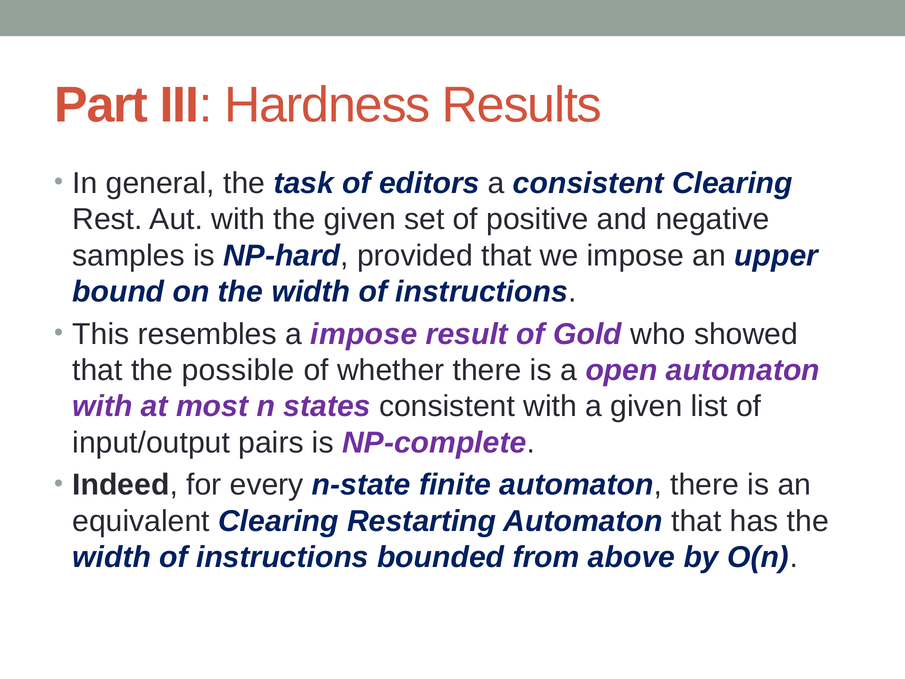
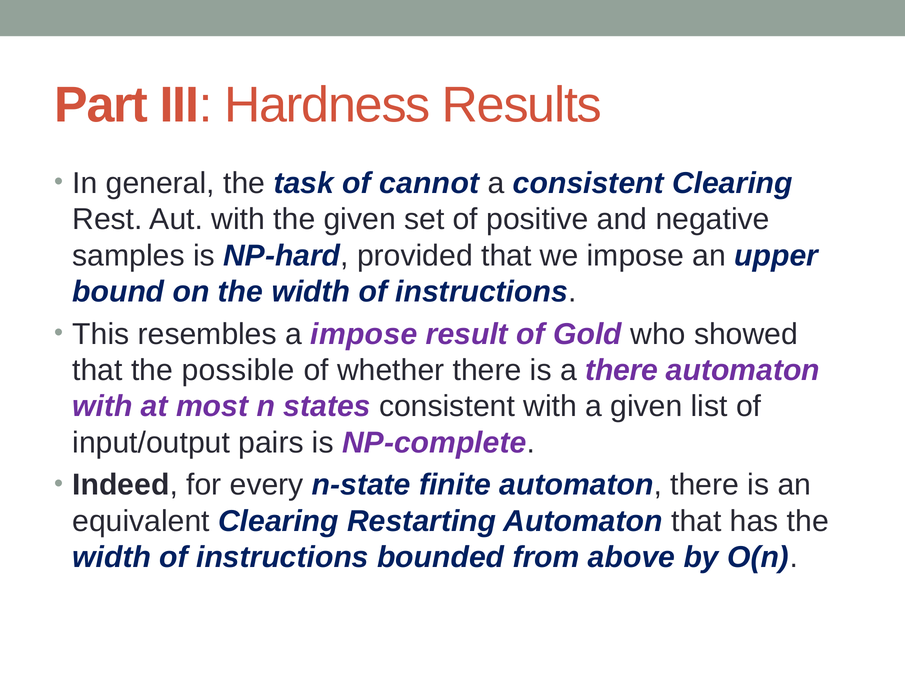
editors: editors -> cannot
a open: open -> there
